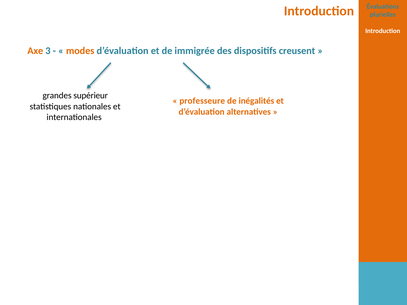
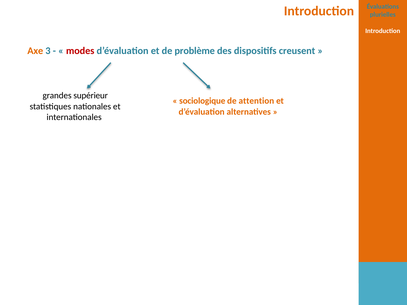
modes colour: orange -> red
immigrée: immigrée -> problème
professeure: professeure -> sociologique
inégalités: inégalités -> attention
